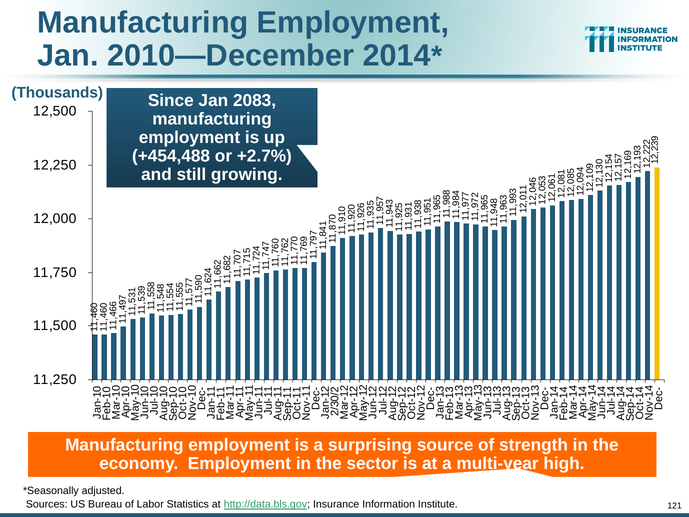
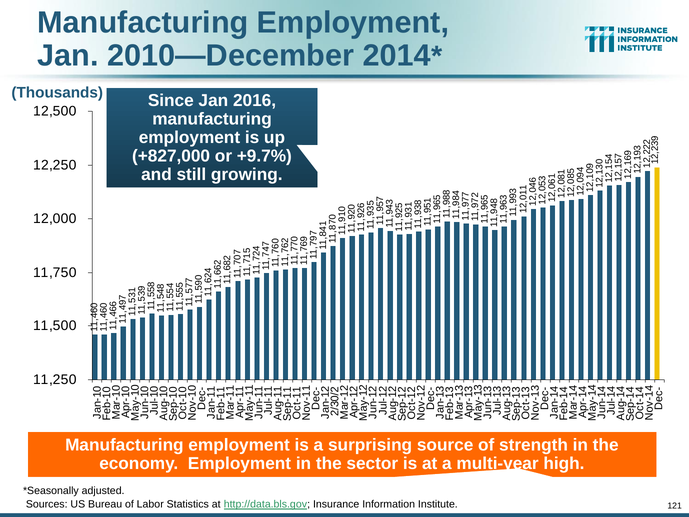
2083: 2083 -> 2016
+454,488: +454,488 -> +827,000
+2.7%: +2.7% -> +9.7%
